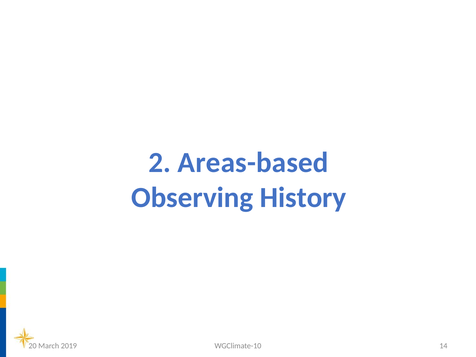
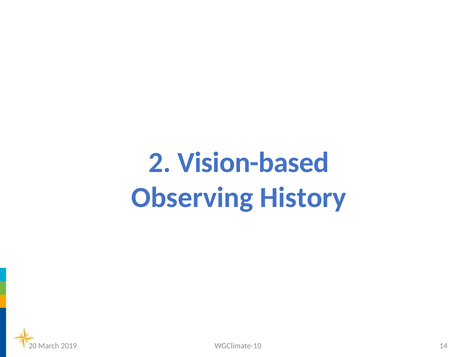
Areas-based: Areas-based -> Vision-based
